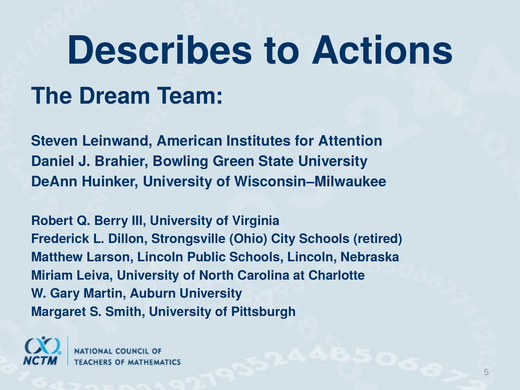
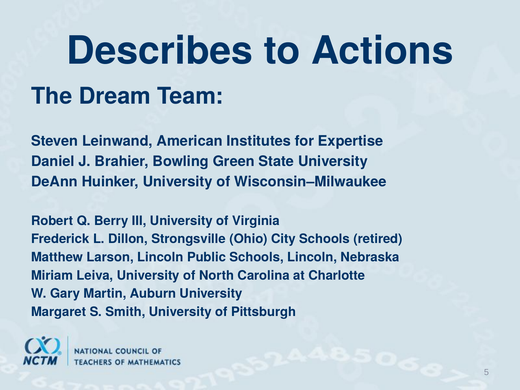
Attention: Attention -> Expertise
